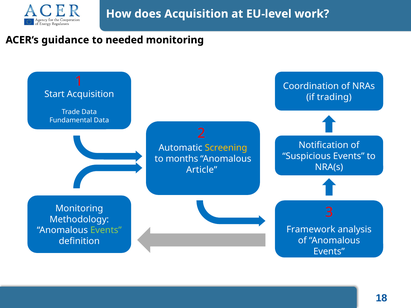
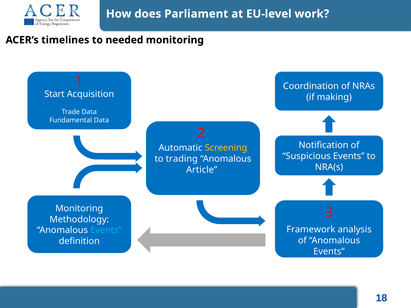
does Acquisition: Acquisition -> Parliament
guidance: guidance -> timelines
trading: trading -> making
months: months -> trading
Events at (106, 230) colour: light green -> light blue
